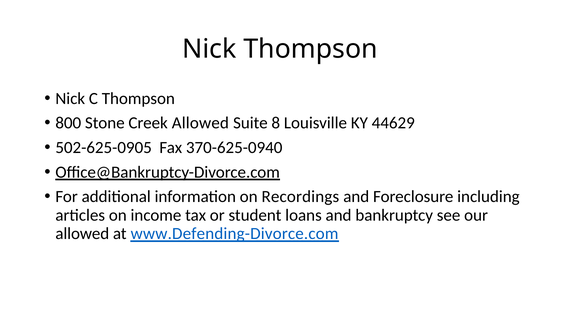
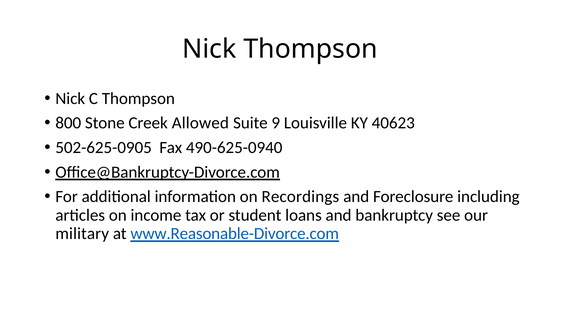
8: 8 -> 9
44629: 44629 -> 40623
370-625-0940: 370-625-0940 -> 490-625-0940
allowed at (82, 234): allowed -> military
www.Defending-Divorce.com: www.Defending-Divorce.com -> www.Reasonable-Divorce.com
